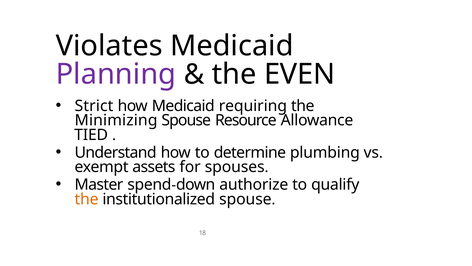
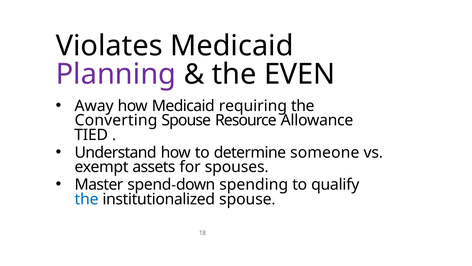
Strict: Strict -> Away
Minimizing: Minimizing -> Converting
plumbing: plumbing -> someone
authorize: authorize -> spending
the at (87, 199) colour: orange -> blue
